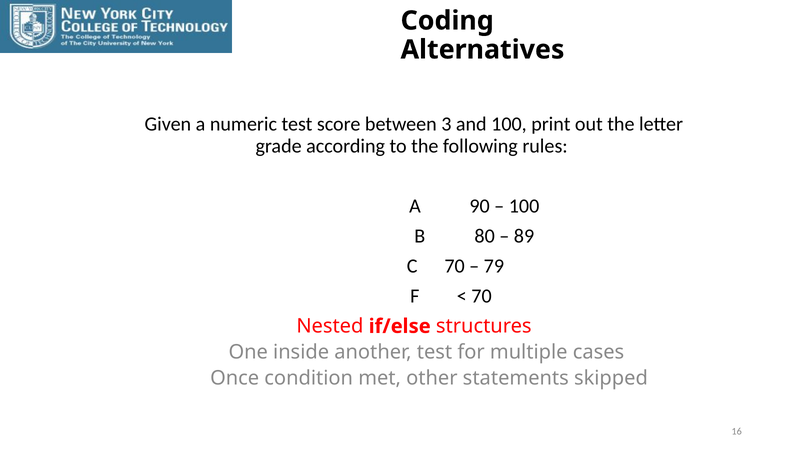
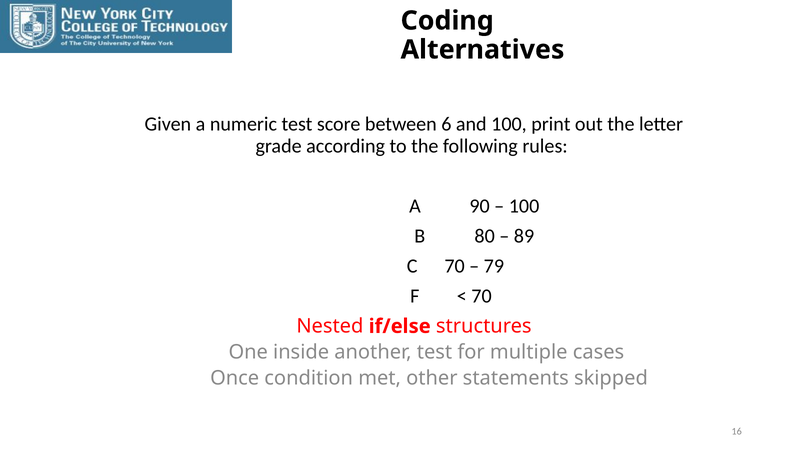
3: 3 -> 6
